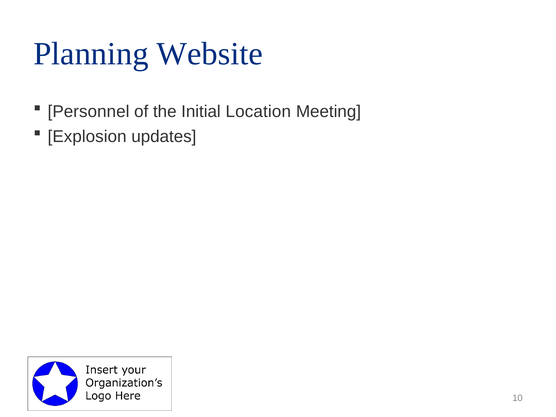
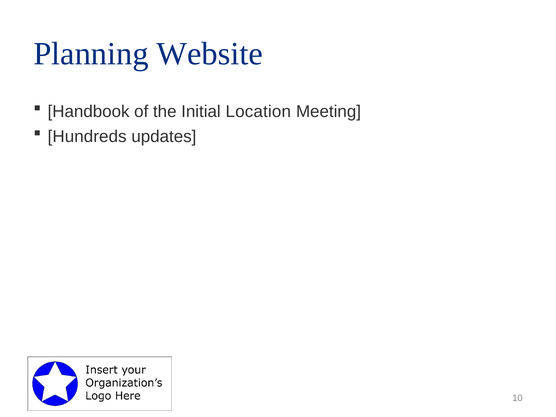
Personnel: Personnel -> Handbook
Explosion: Explosion -> Hundreds
